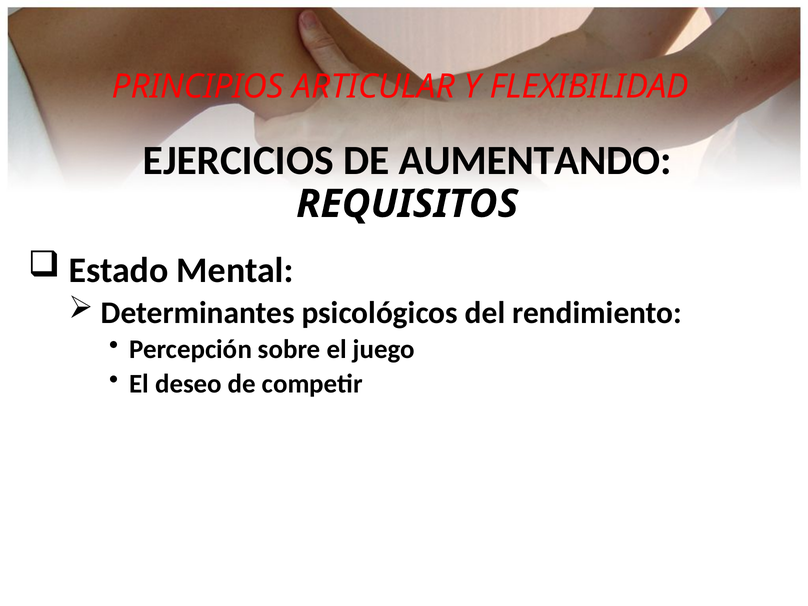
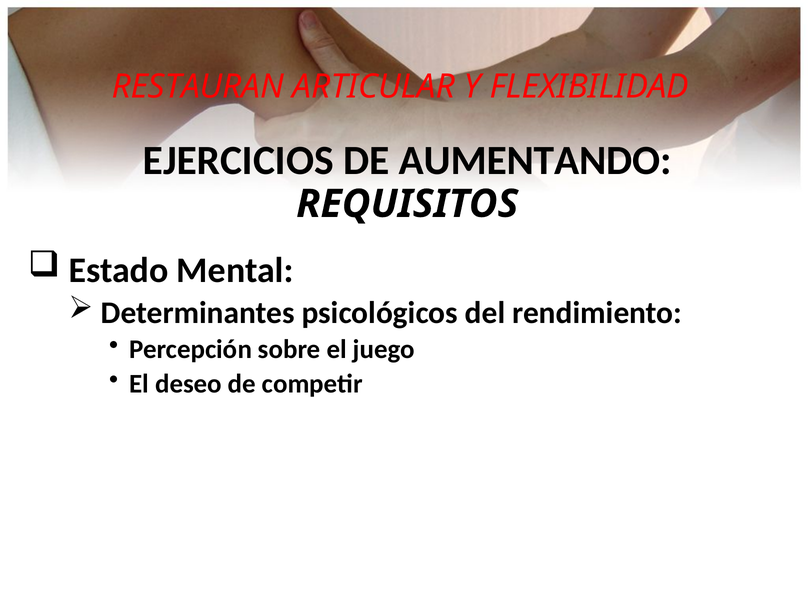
PRINCIPIOS: PRINCIPIOS -> RESTAURAN
